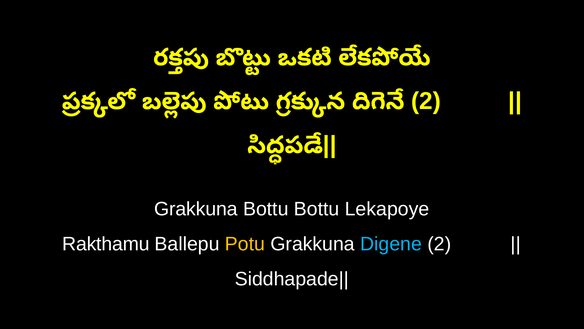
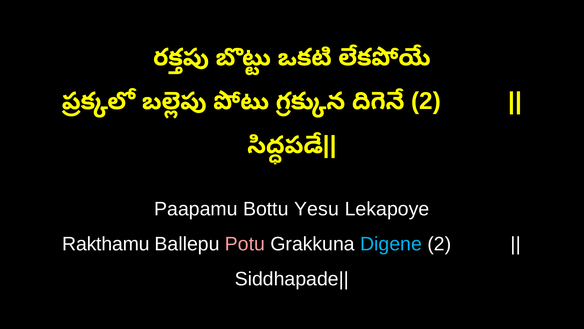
Grakkuna at (196, 209): Grakkuna -> Paapamu
Bottu Bottu: Bottu -> Yesu
Potu colour: yellow -> pink
